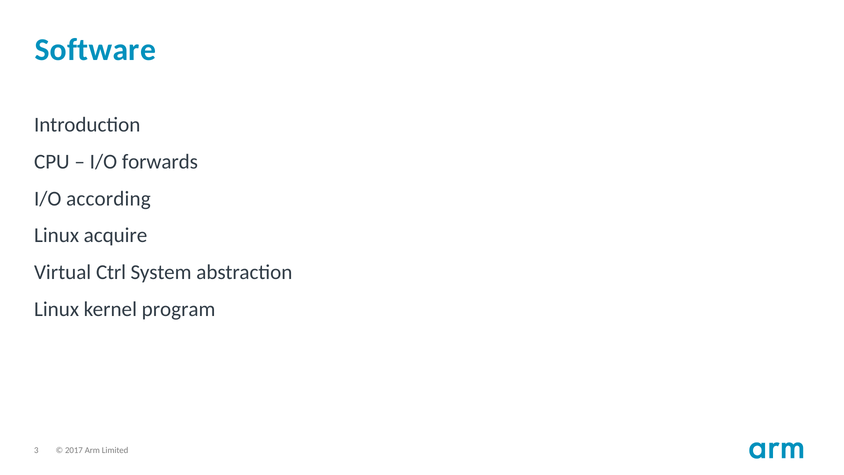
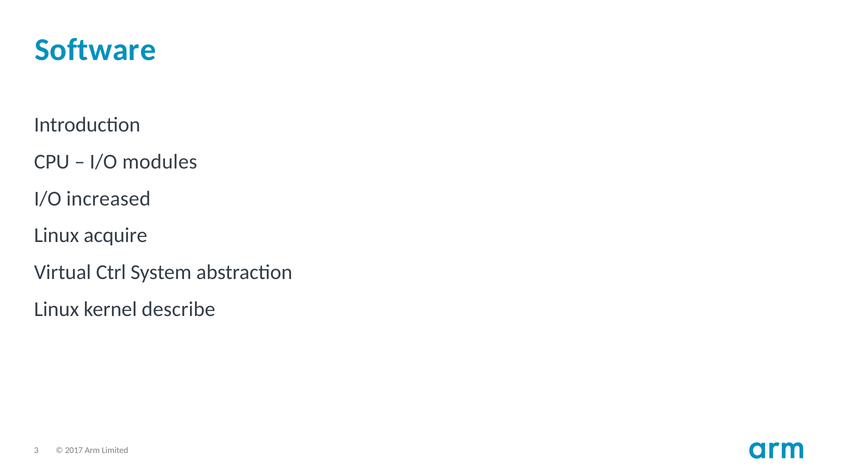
forwards: forwards -> modules
according: according -> increased
program: program -> describe
